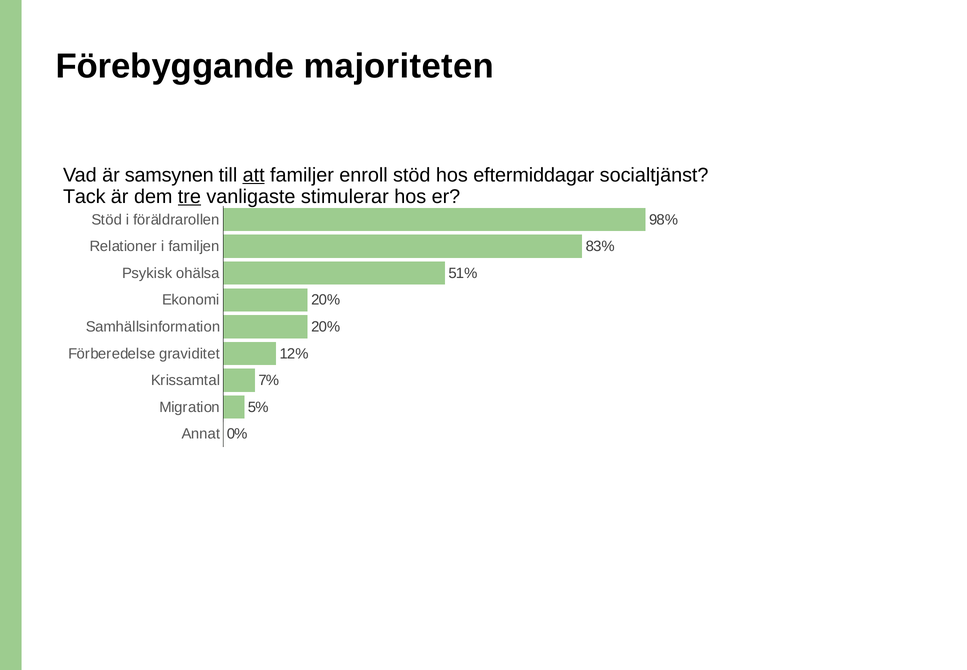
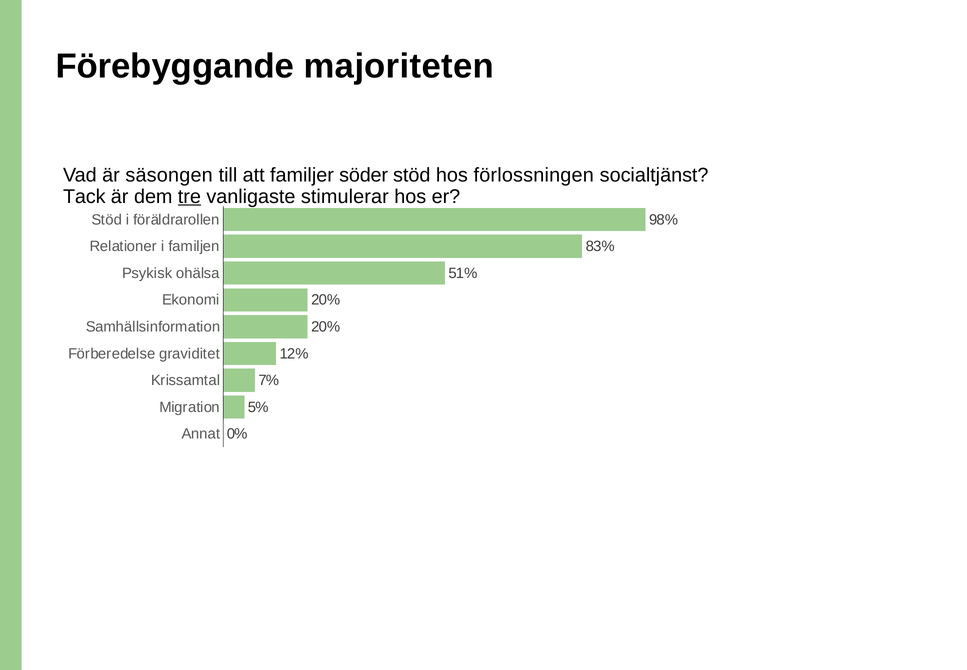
samsynen: samsynen -> säsongen
att underline: present -> none
enroll: enroll -> söder
eftermiddagar: eftermiddagar -> förlossningen
